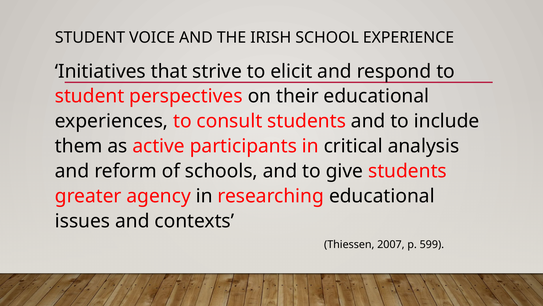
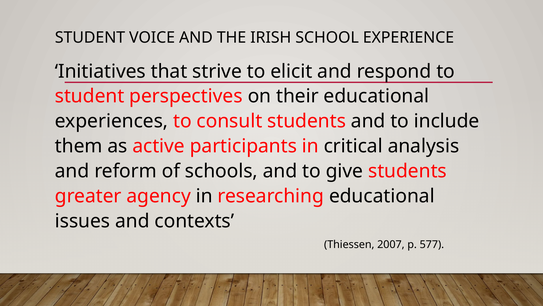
599: 599 -> 577
